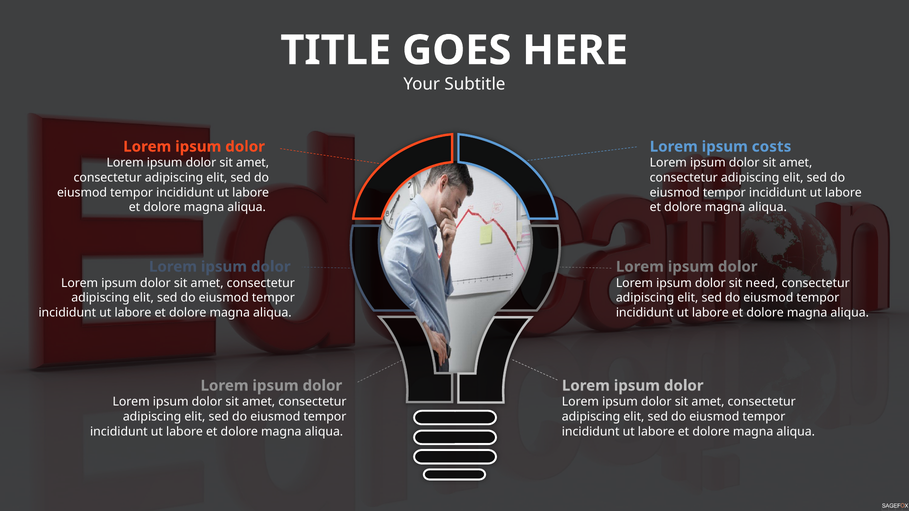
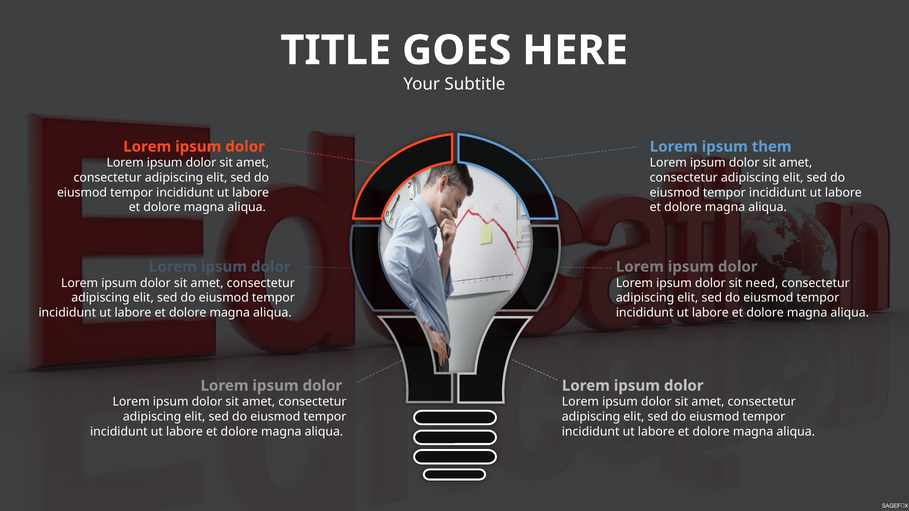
costs: costs -> them
